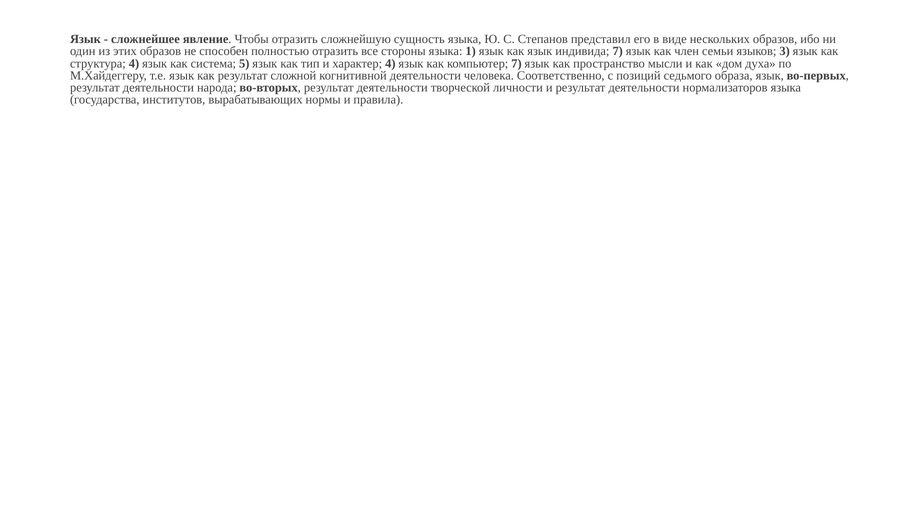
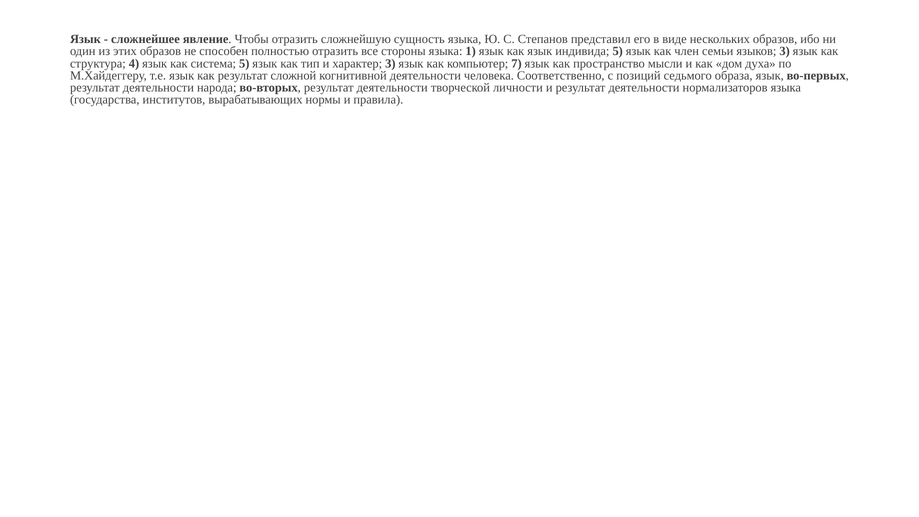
индивида 7: 7 -> 5
характер 4: 4 -> 3
